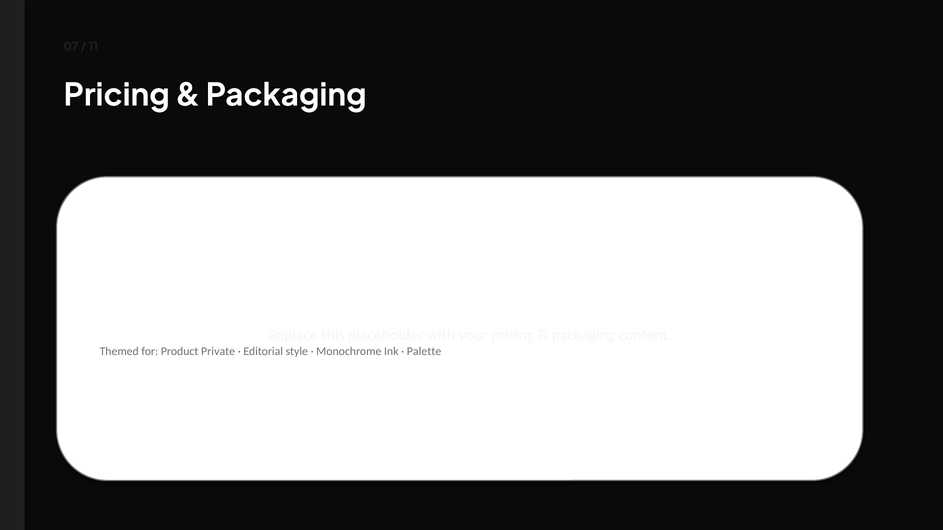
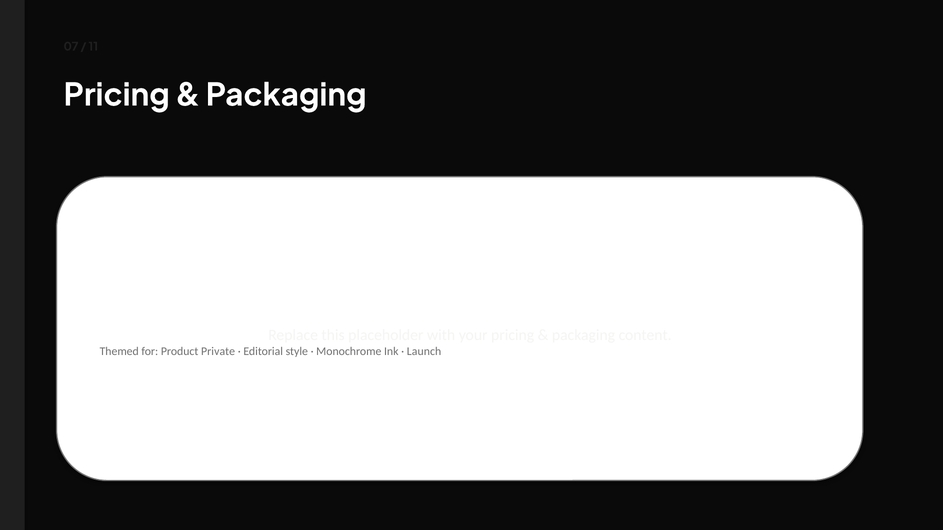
Palette: Palette -> Launch
